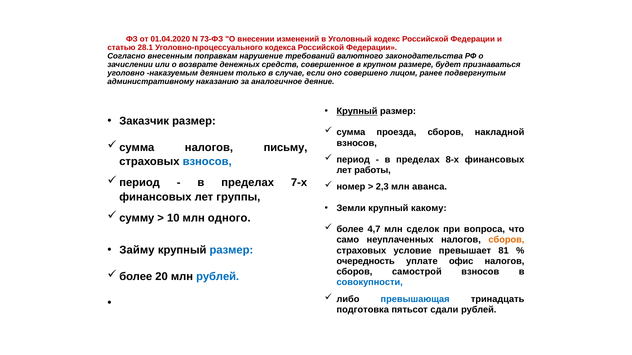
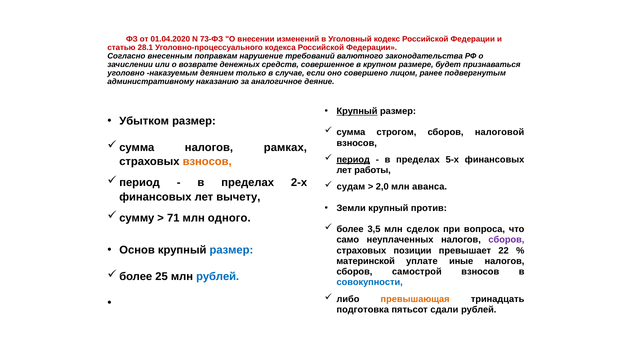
Заказчик: Заказчик -> Убытком
проезда: проезда -> строгом
накладной: накладной -> налоговой
письму: письму -> рамках
период underline: none -> present
8-х: 8-х -> 5-х
взносов at (207, 162) colour: blue -> orange
7-х: 7-х -> 2-х
номер: номер -> судам
2,3: 2,3 -> 2,0
группы: группы -> вычету
какому: какому -> против
10: 10 -> 71
4,7: 4,7 -> 3,5
сборов at (506, 240) colour: orange -> purple
Займу: Займу -> Основ
условие: условие -> позиции
81: 81 -> 22
очередность: очередность -> материнской
офис: офис -> иные
20: 20 -> 25
превышающая colour: blue -> orange
